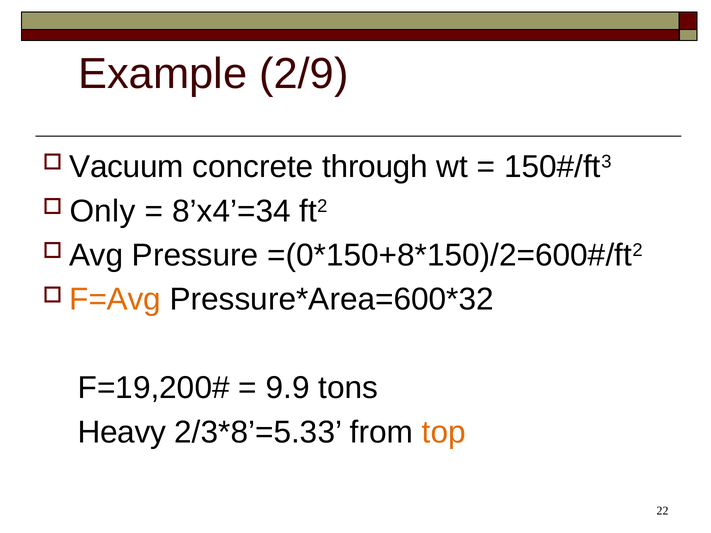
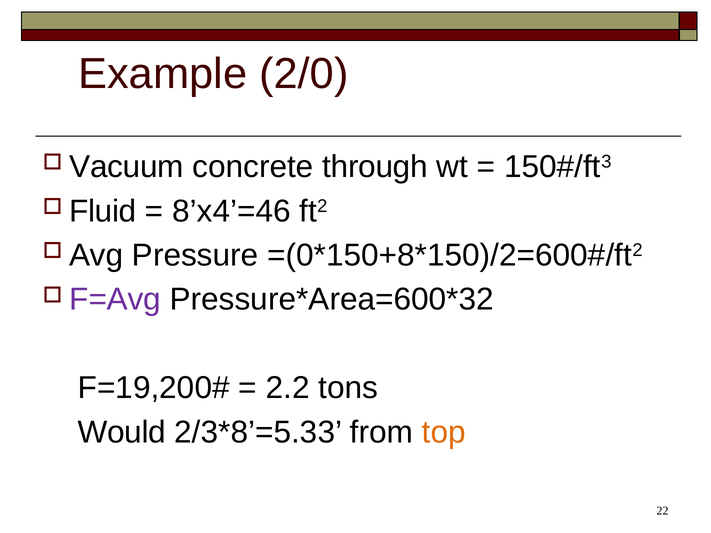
2/9: 2/9 -> 2/0
Only: Only -> Fluid
8’x4’=34: 8’x4’=34 -> 8’x4’=46
F=Avg colour: orange -> purple
9.9: 9.9 -> 2.2
Heavy: Heavy -> Would
